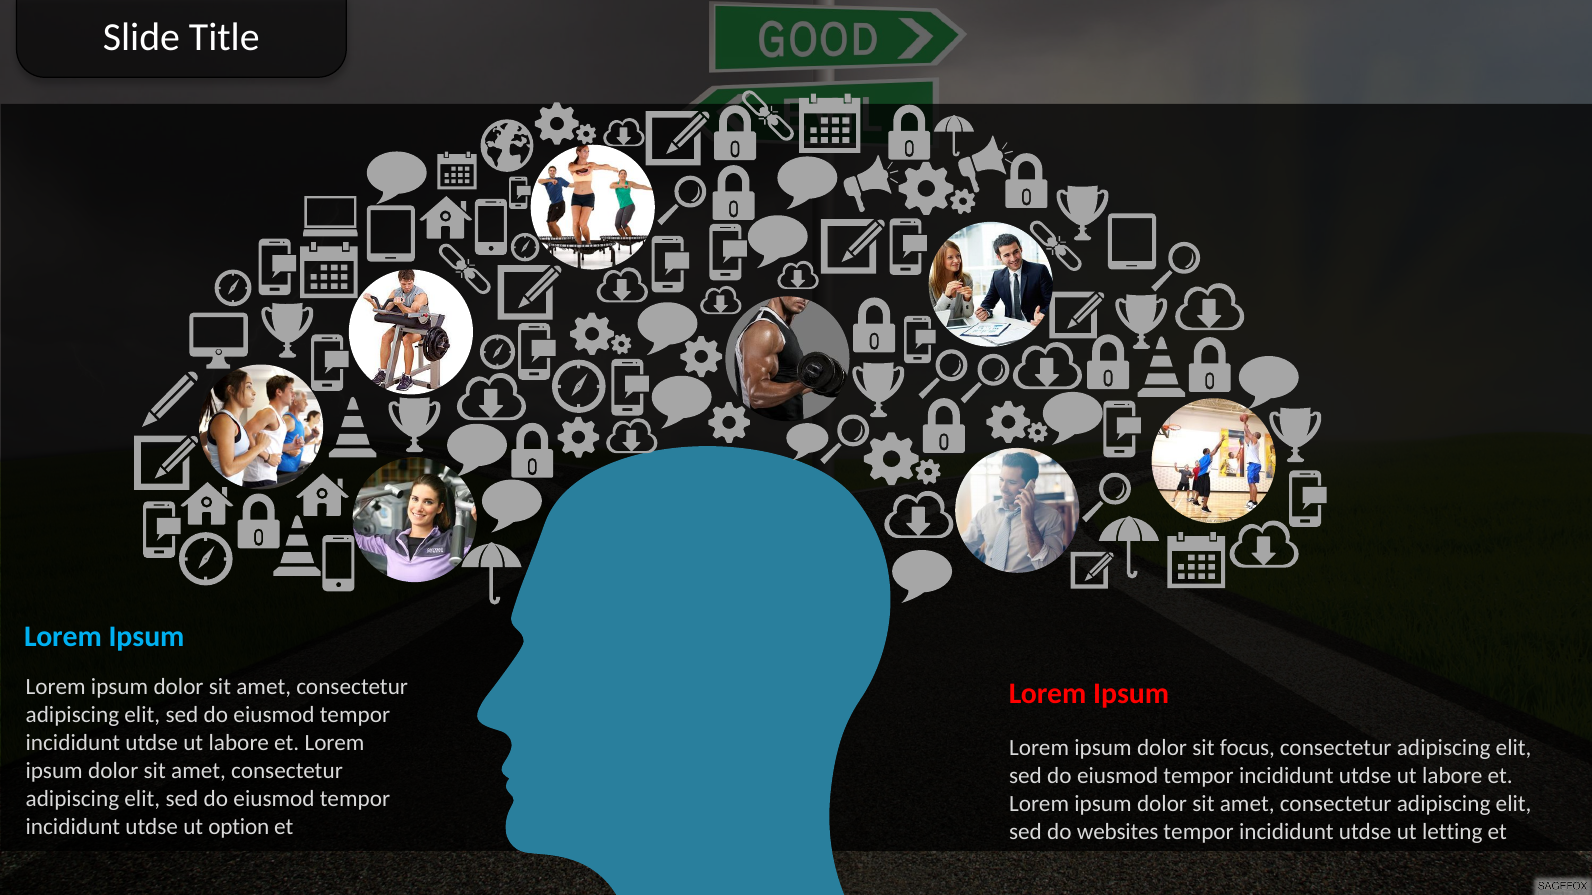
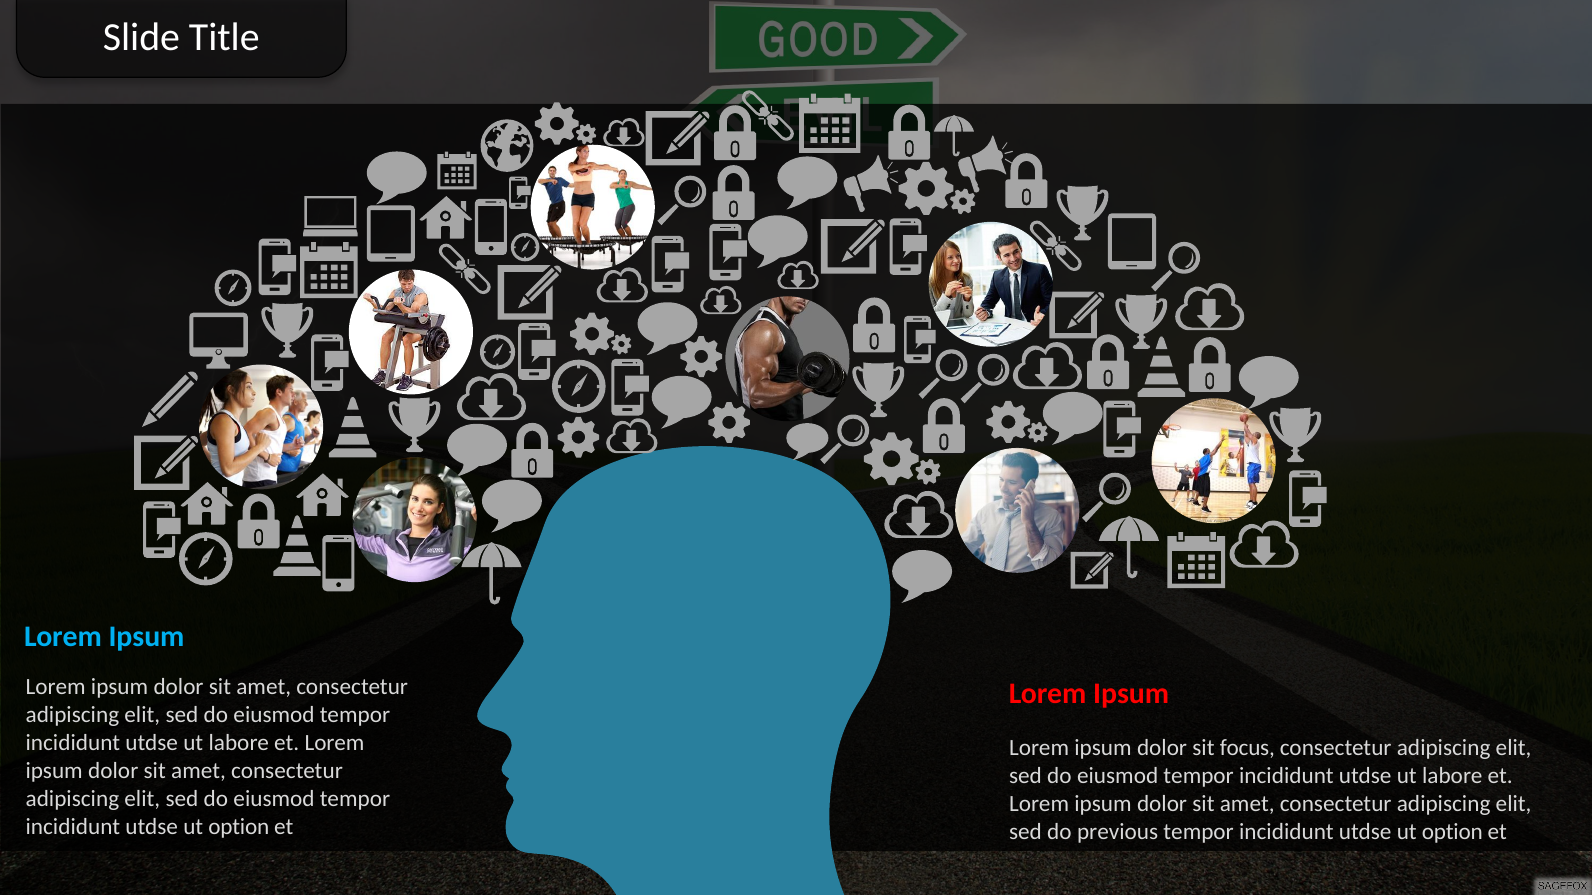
websites: websites -> previous
letting at (1452, 832): letting -> option
